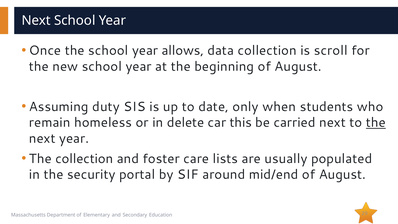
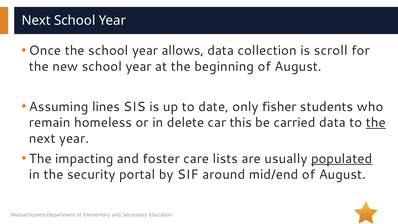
duty: duty -> lines
when: when -> fisher
carried next: next -> data
The collection: collection -> impacting
populated underline: none -> present
